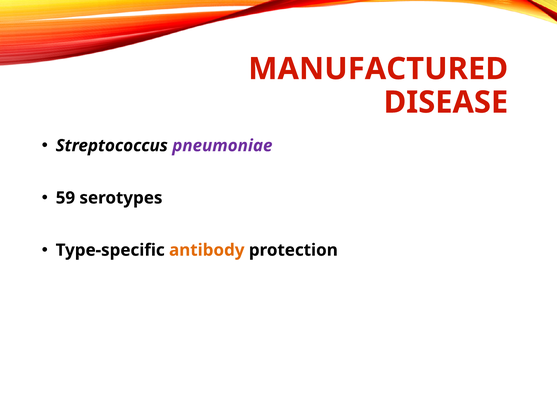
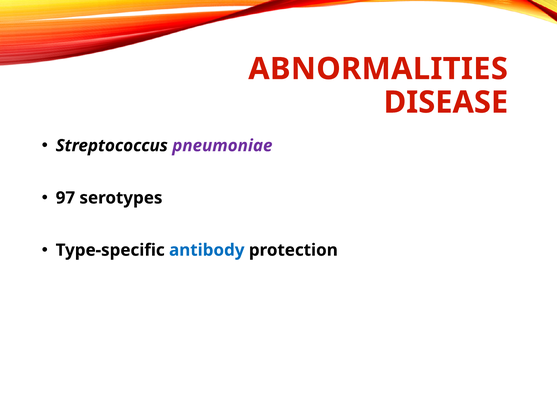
MANUFACTURED: MANUFACTURED -> ABNORMALITIES
59: 59 -> 97
antibody colour: orange -> blue
